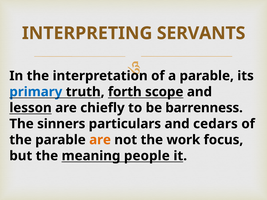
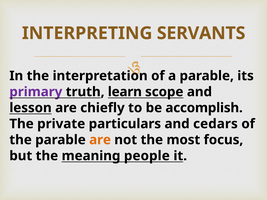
primary colour: blue -> purple
forth: forth -> learn
barrenness: barrenness -> accomplish
sinners: sinners -> private
work: work -> most
